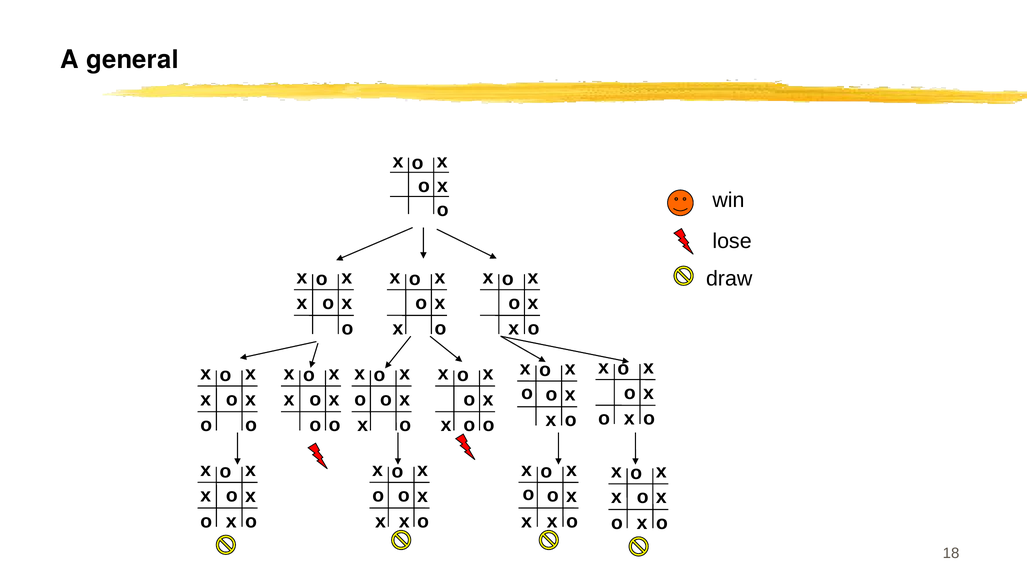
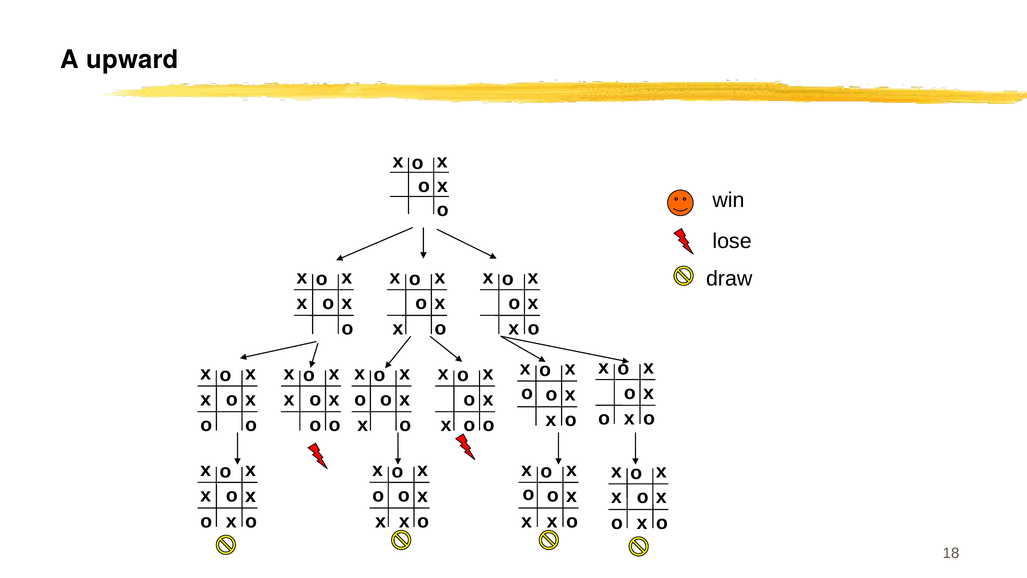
general: general -> upward
